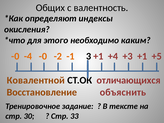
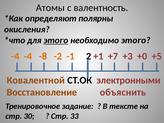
Общих: Общих -> Атомы
индексы: индексы -> полярны
этого at (56, 40) underline: none -> present
необходимо каким: каким -> этого
-0 at (15, 56): -0 -> -4
-4 -0: -0 -> -8
3: 3 -> 2
+4: +4 -> +7
+3 +1: +1 -> +0
отличающихся: отличающихся -> электронными
